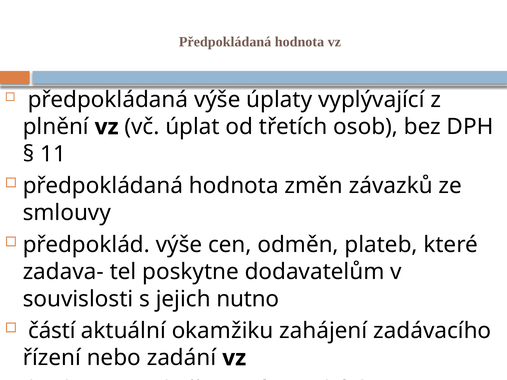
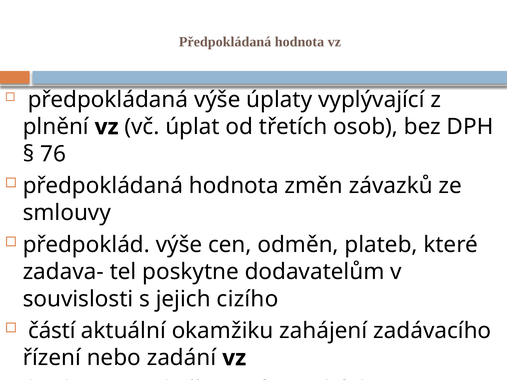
11: 11 -> 76
nutno: nutno -> cizího
